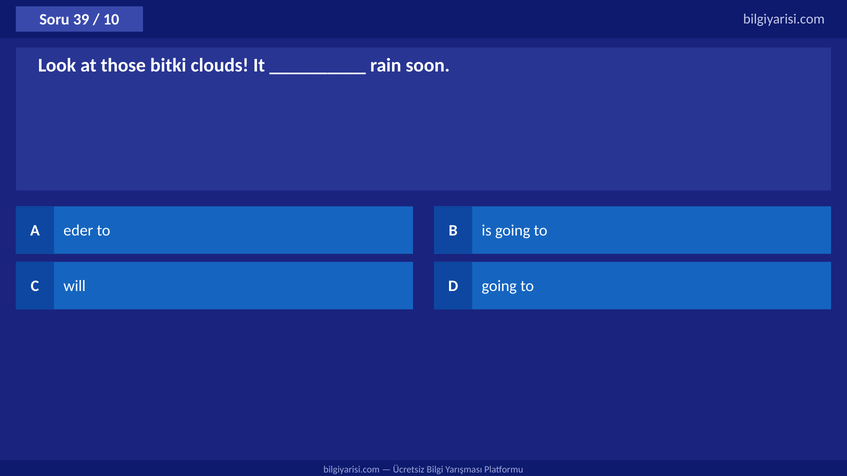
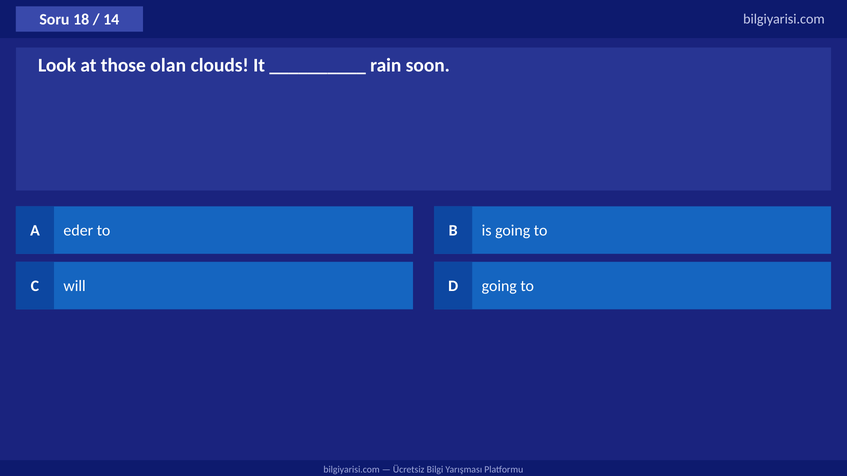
39: 39 -> 18
10: 10 -> 14
bitki: bitki -> olan
